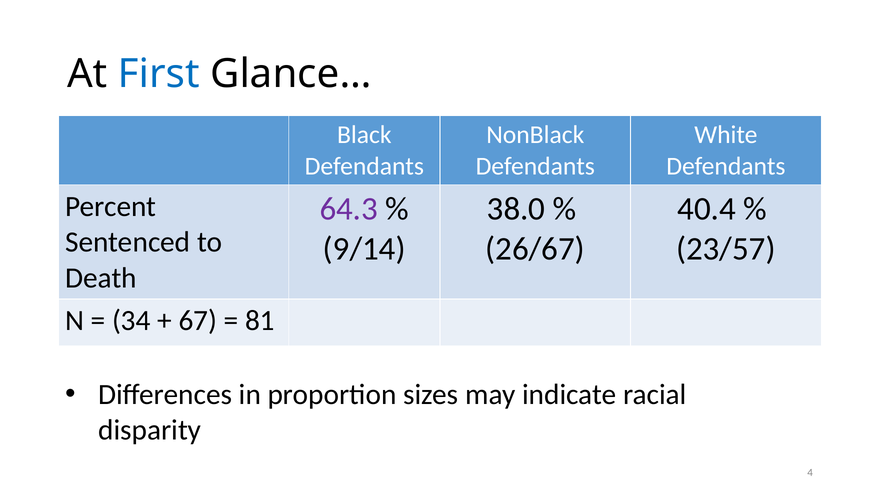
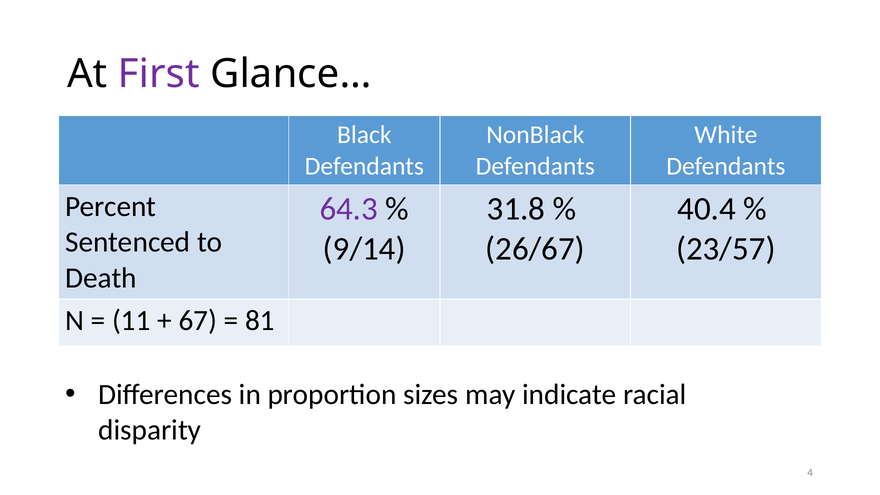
First colour: blue -> purple
38.0: 38.0 -> 31.8
34: 34 -> 11
